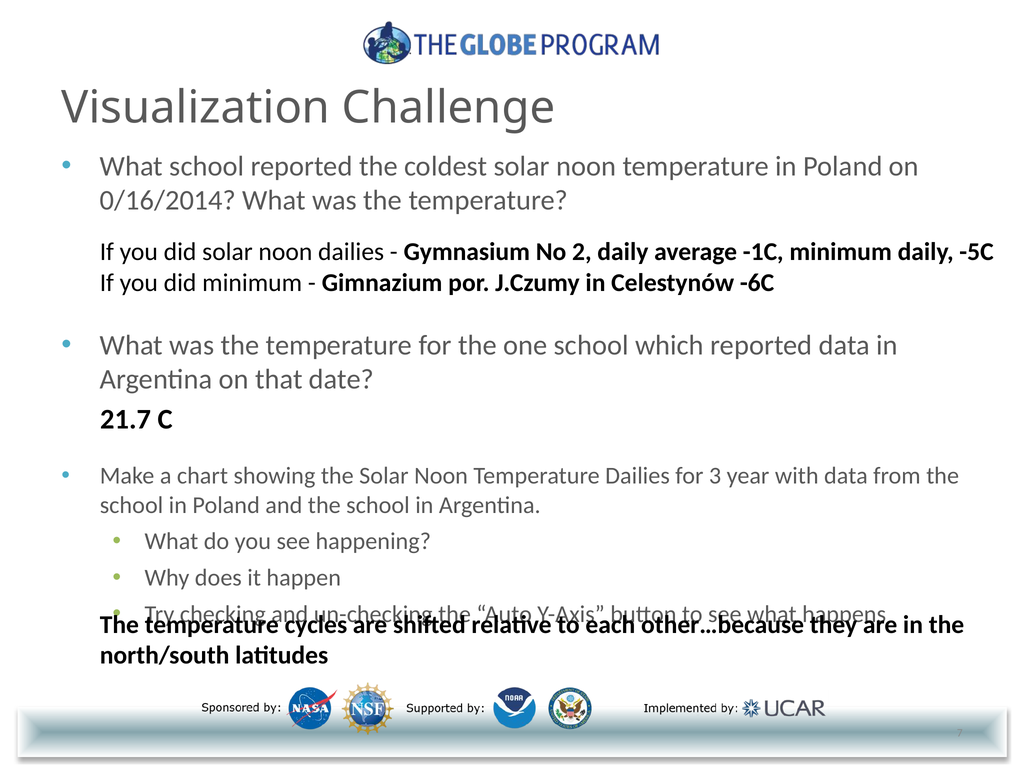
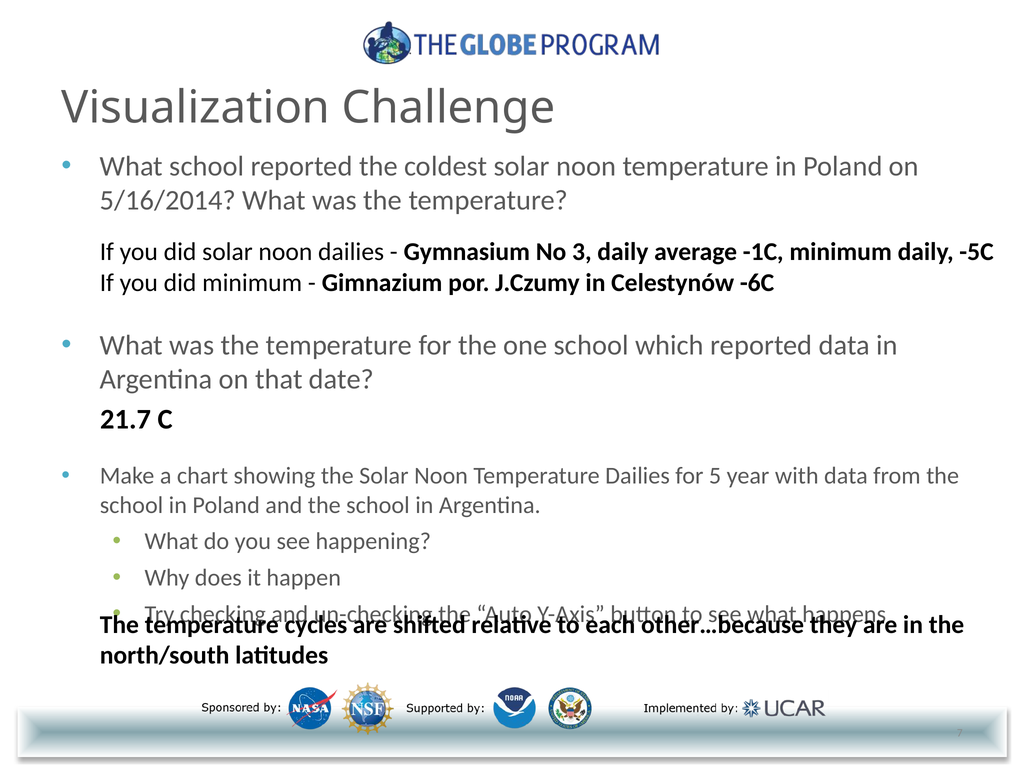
0/16/2014: 0/16/2014 -> 5/16/2014
2: 2 -> 3
3: 3 -> 5
